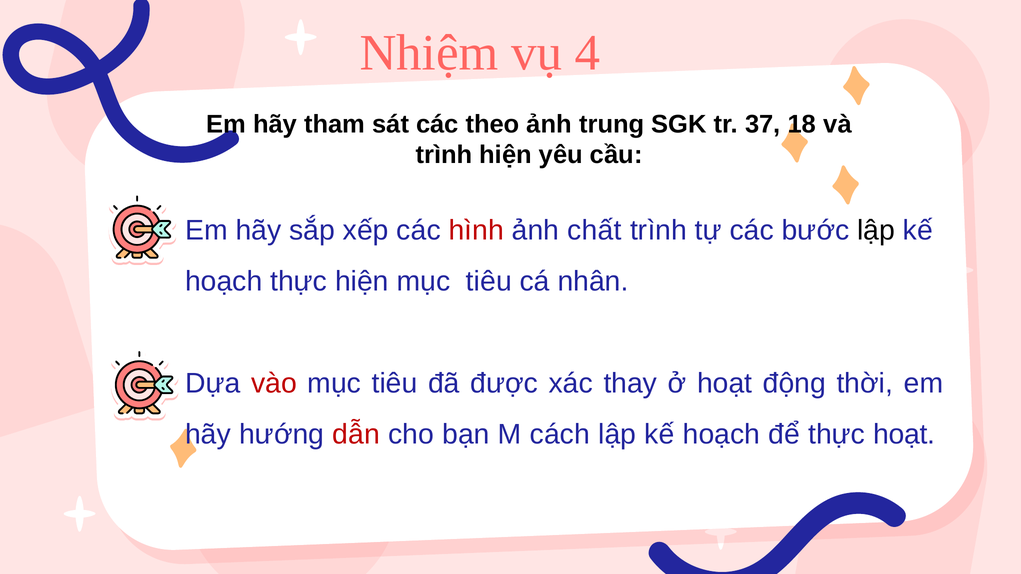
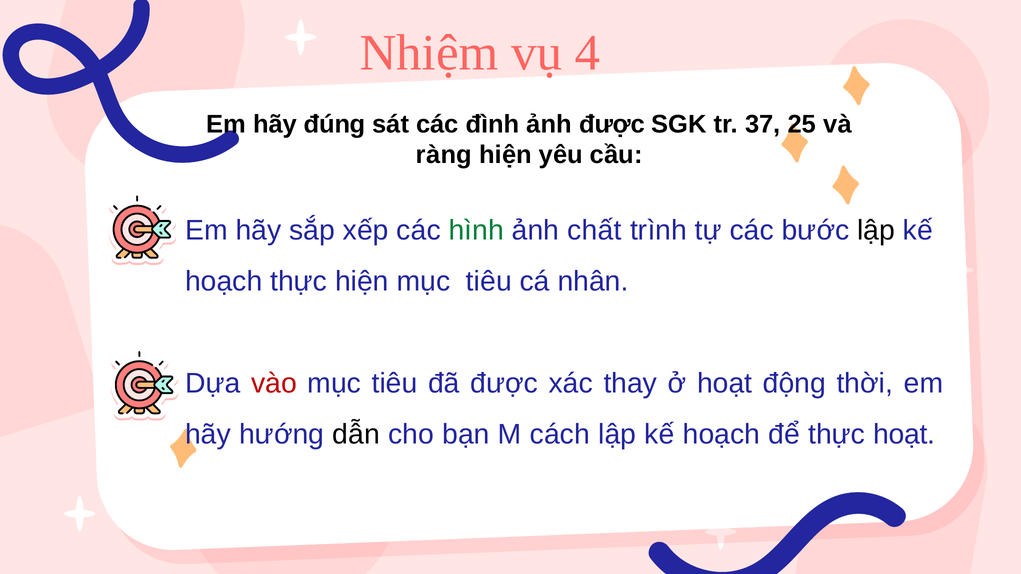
tham: tham -> đúng
theo: theo -> đình
ảnh trung: trung -> được
18: 18 -> 25
trình at (444, 155): trình -> ràng
hình colour: red -> green
dẫn colour: red -> black
